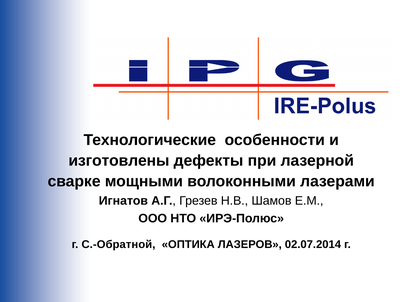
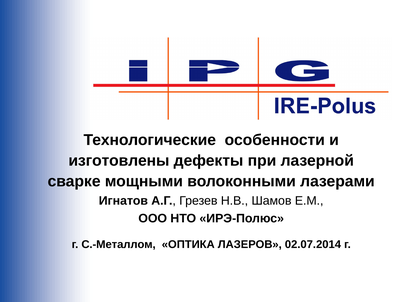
С.-Обратной: С.-Обратной -> С.-Металлом
